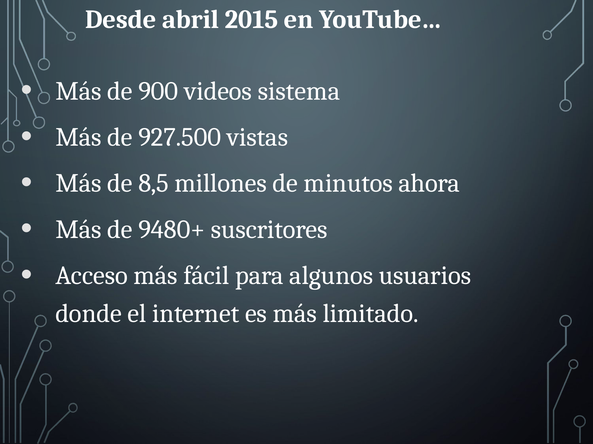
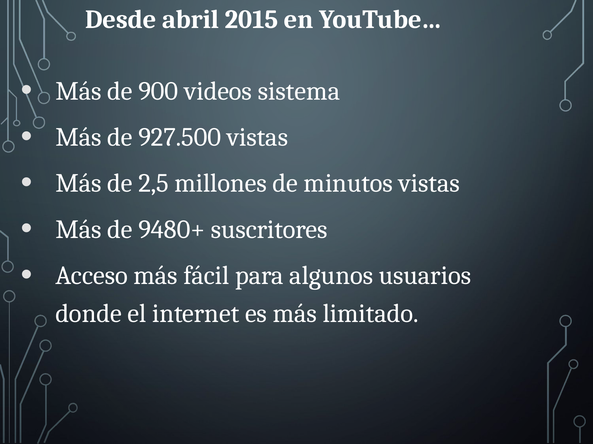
8,5: 8,5 -> 2,5
minutos ahora: ahora -> vistas
